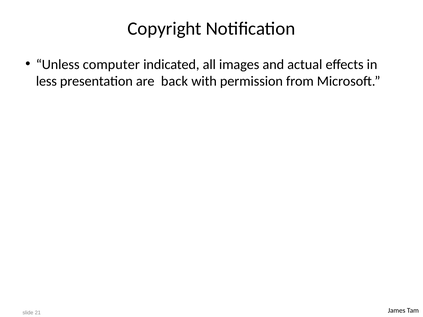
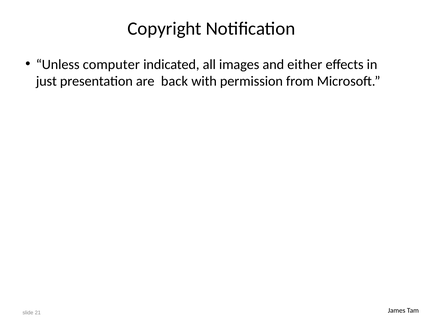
actual: actual -> either
less: less -> just
